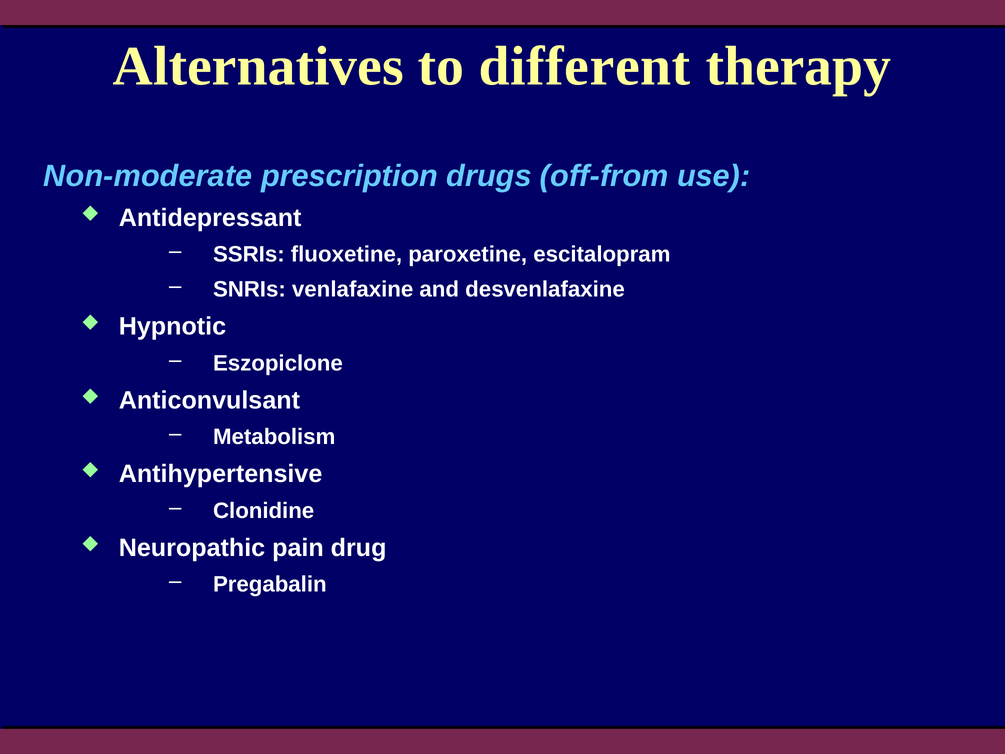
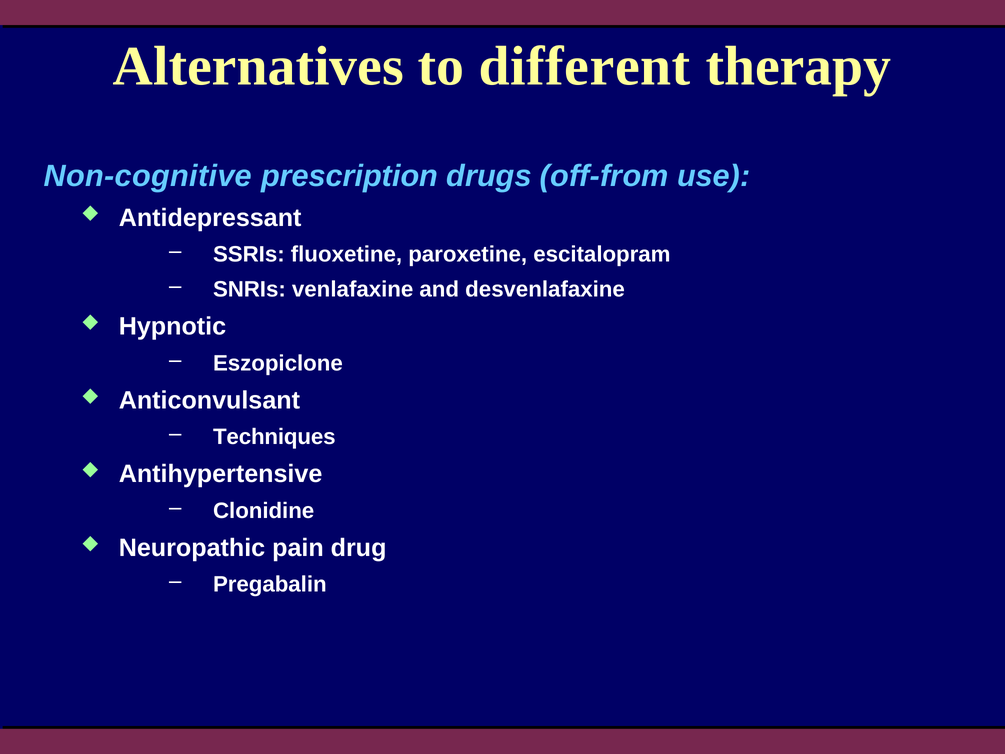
Non-moderate: Non-moderate -> Non-cognitive
Metabolism: Metabolism -> Techniques
